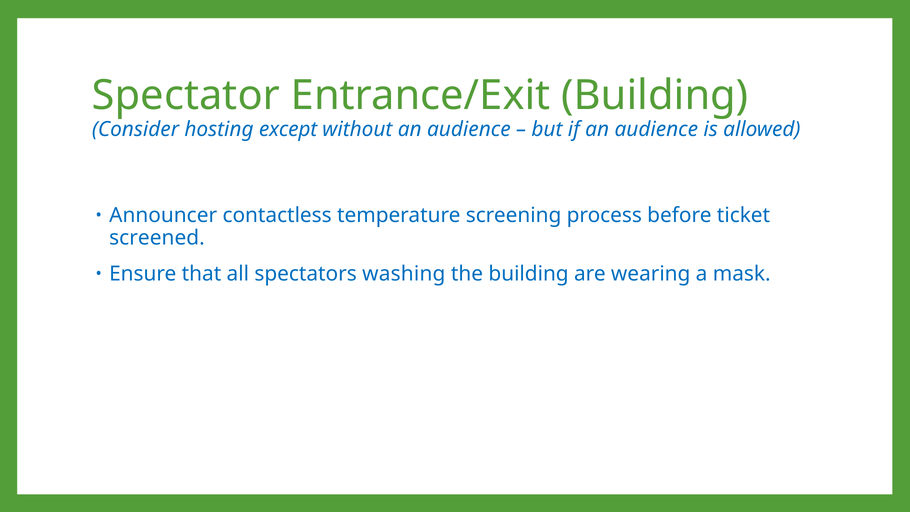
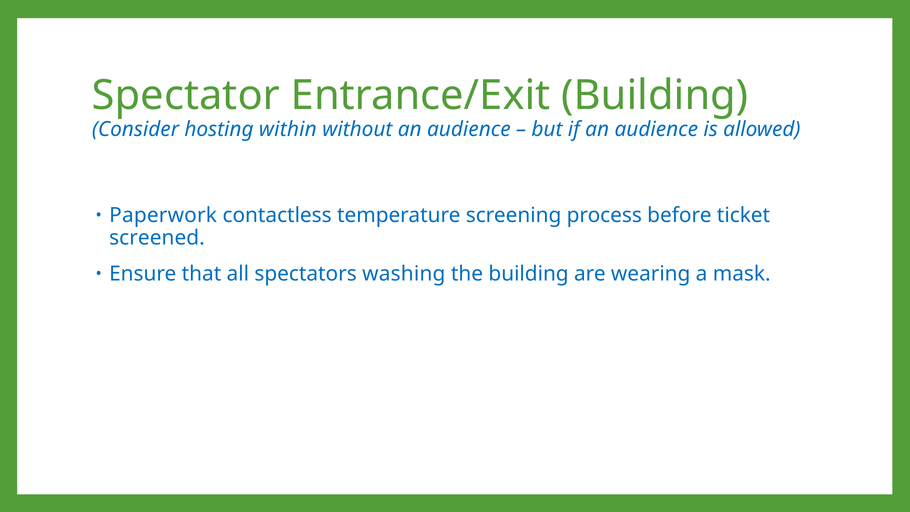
except: except -> within
Announcer: Announcer -> Paperwork
